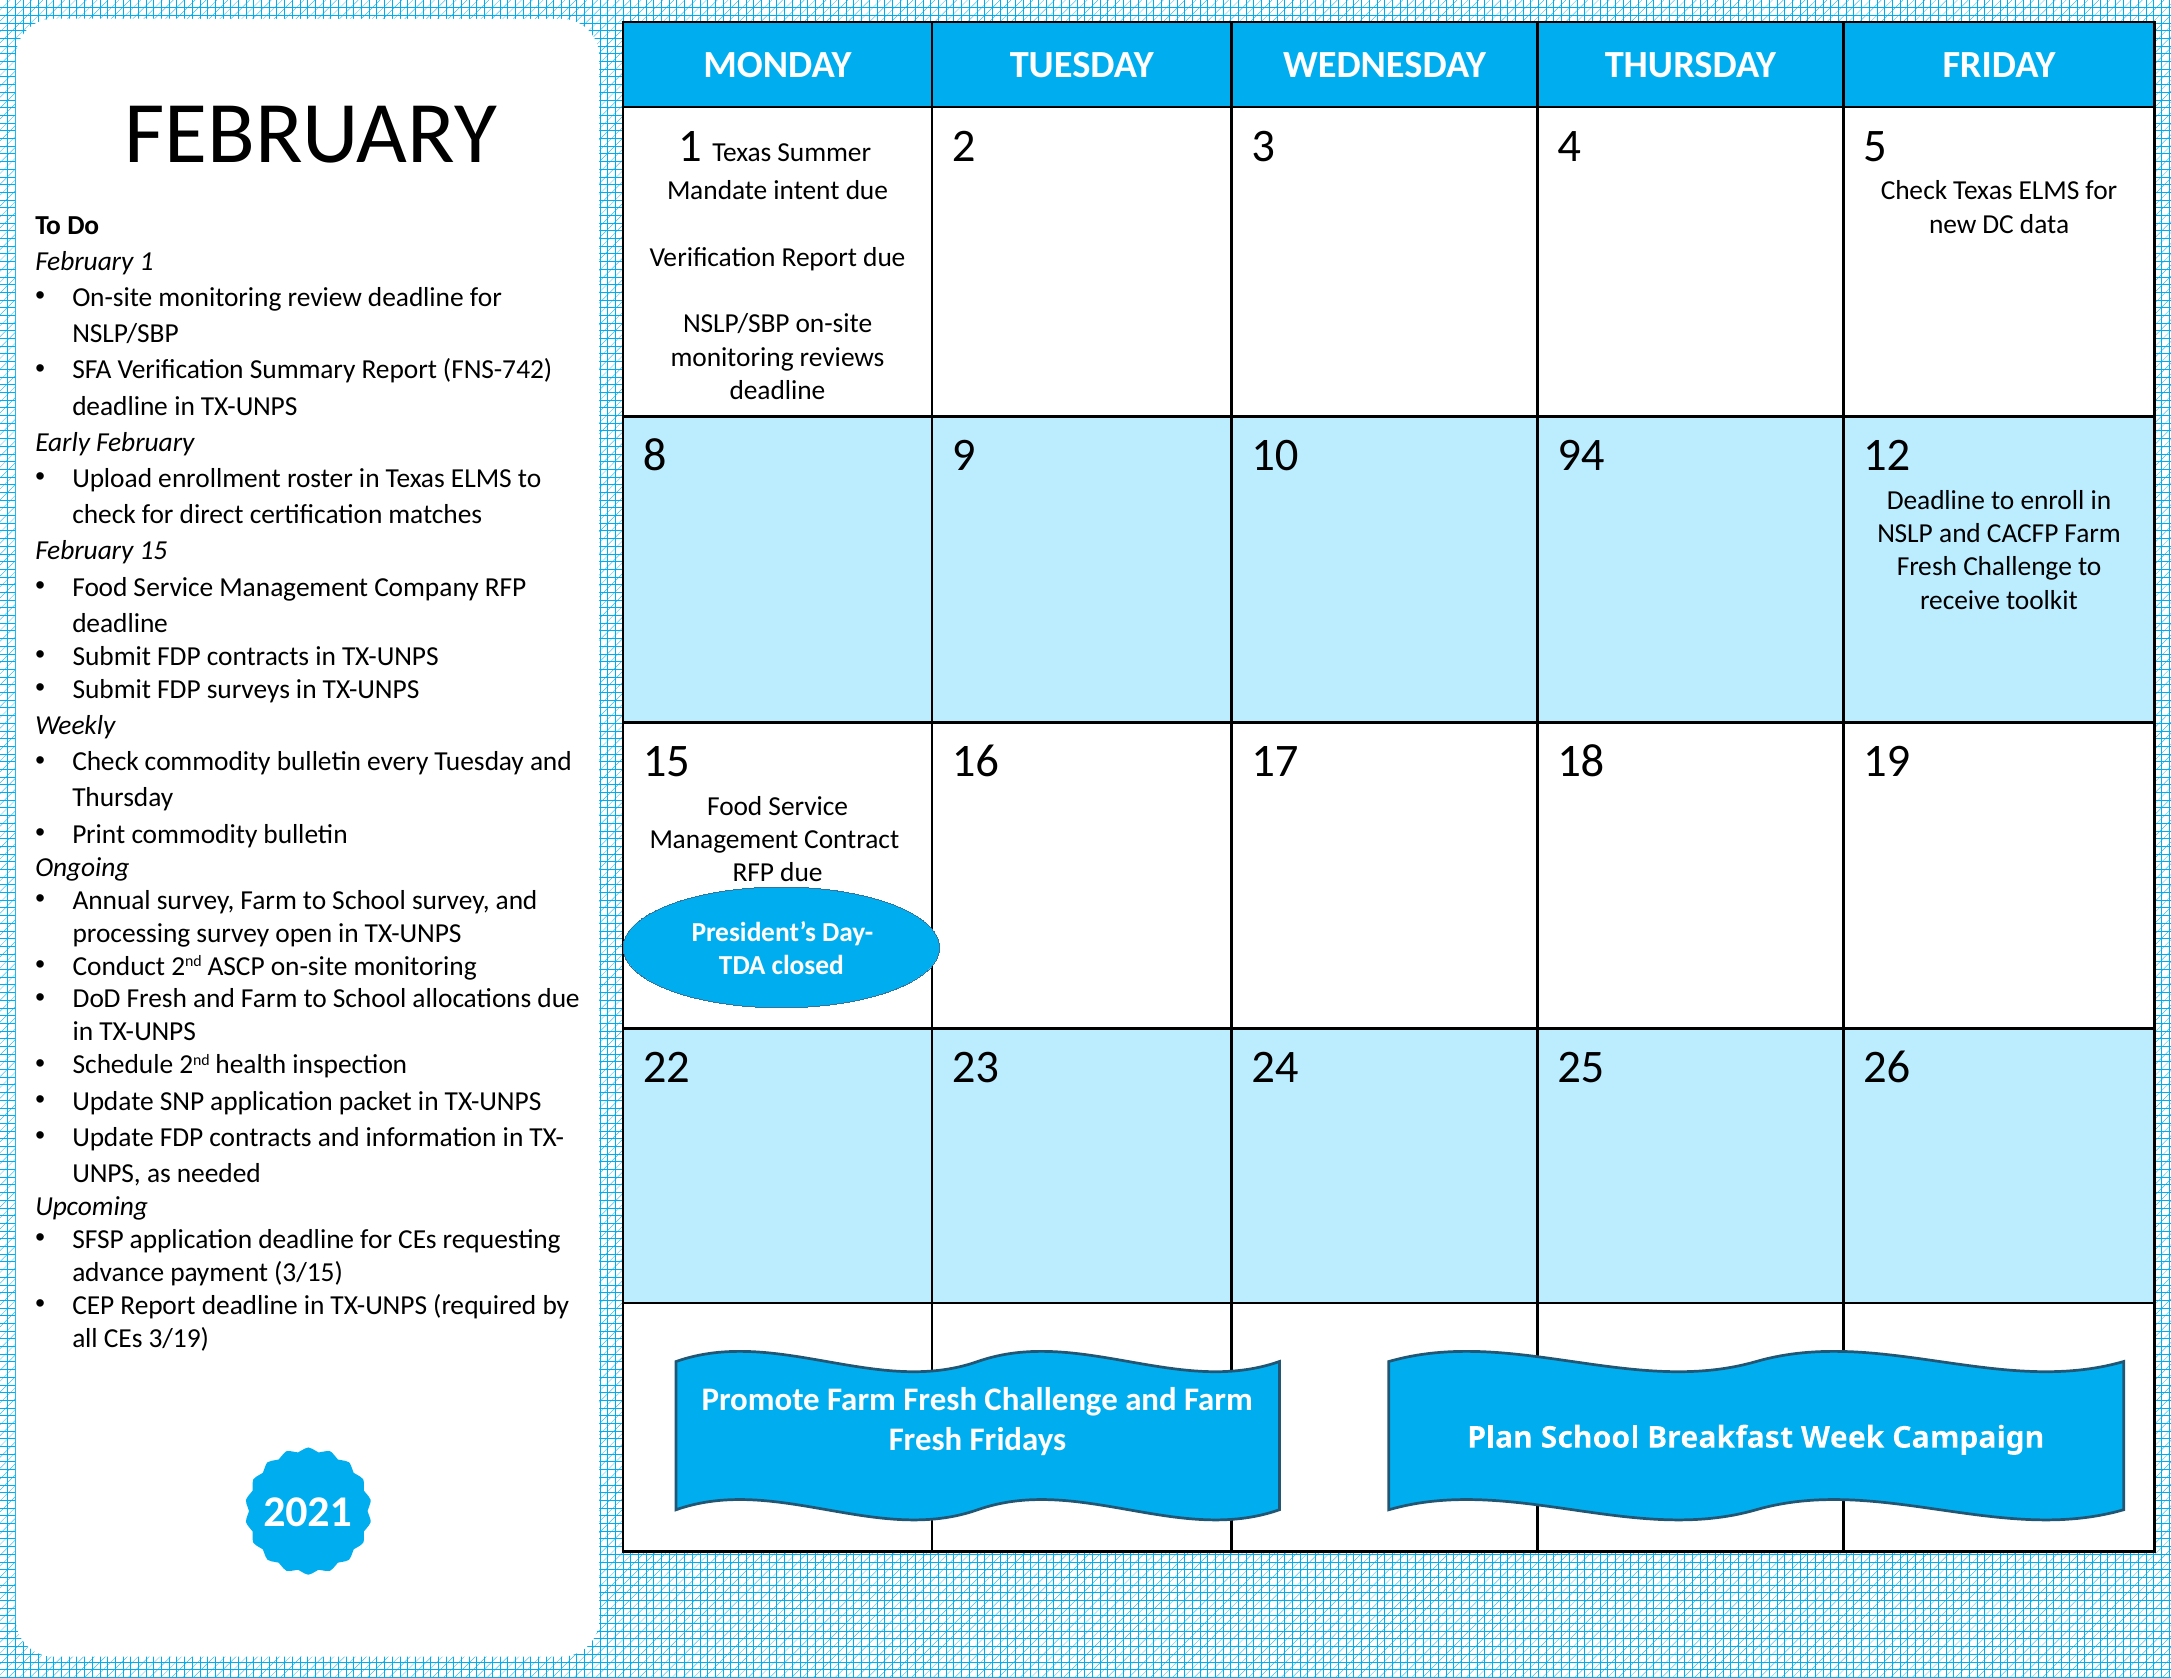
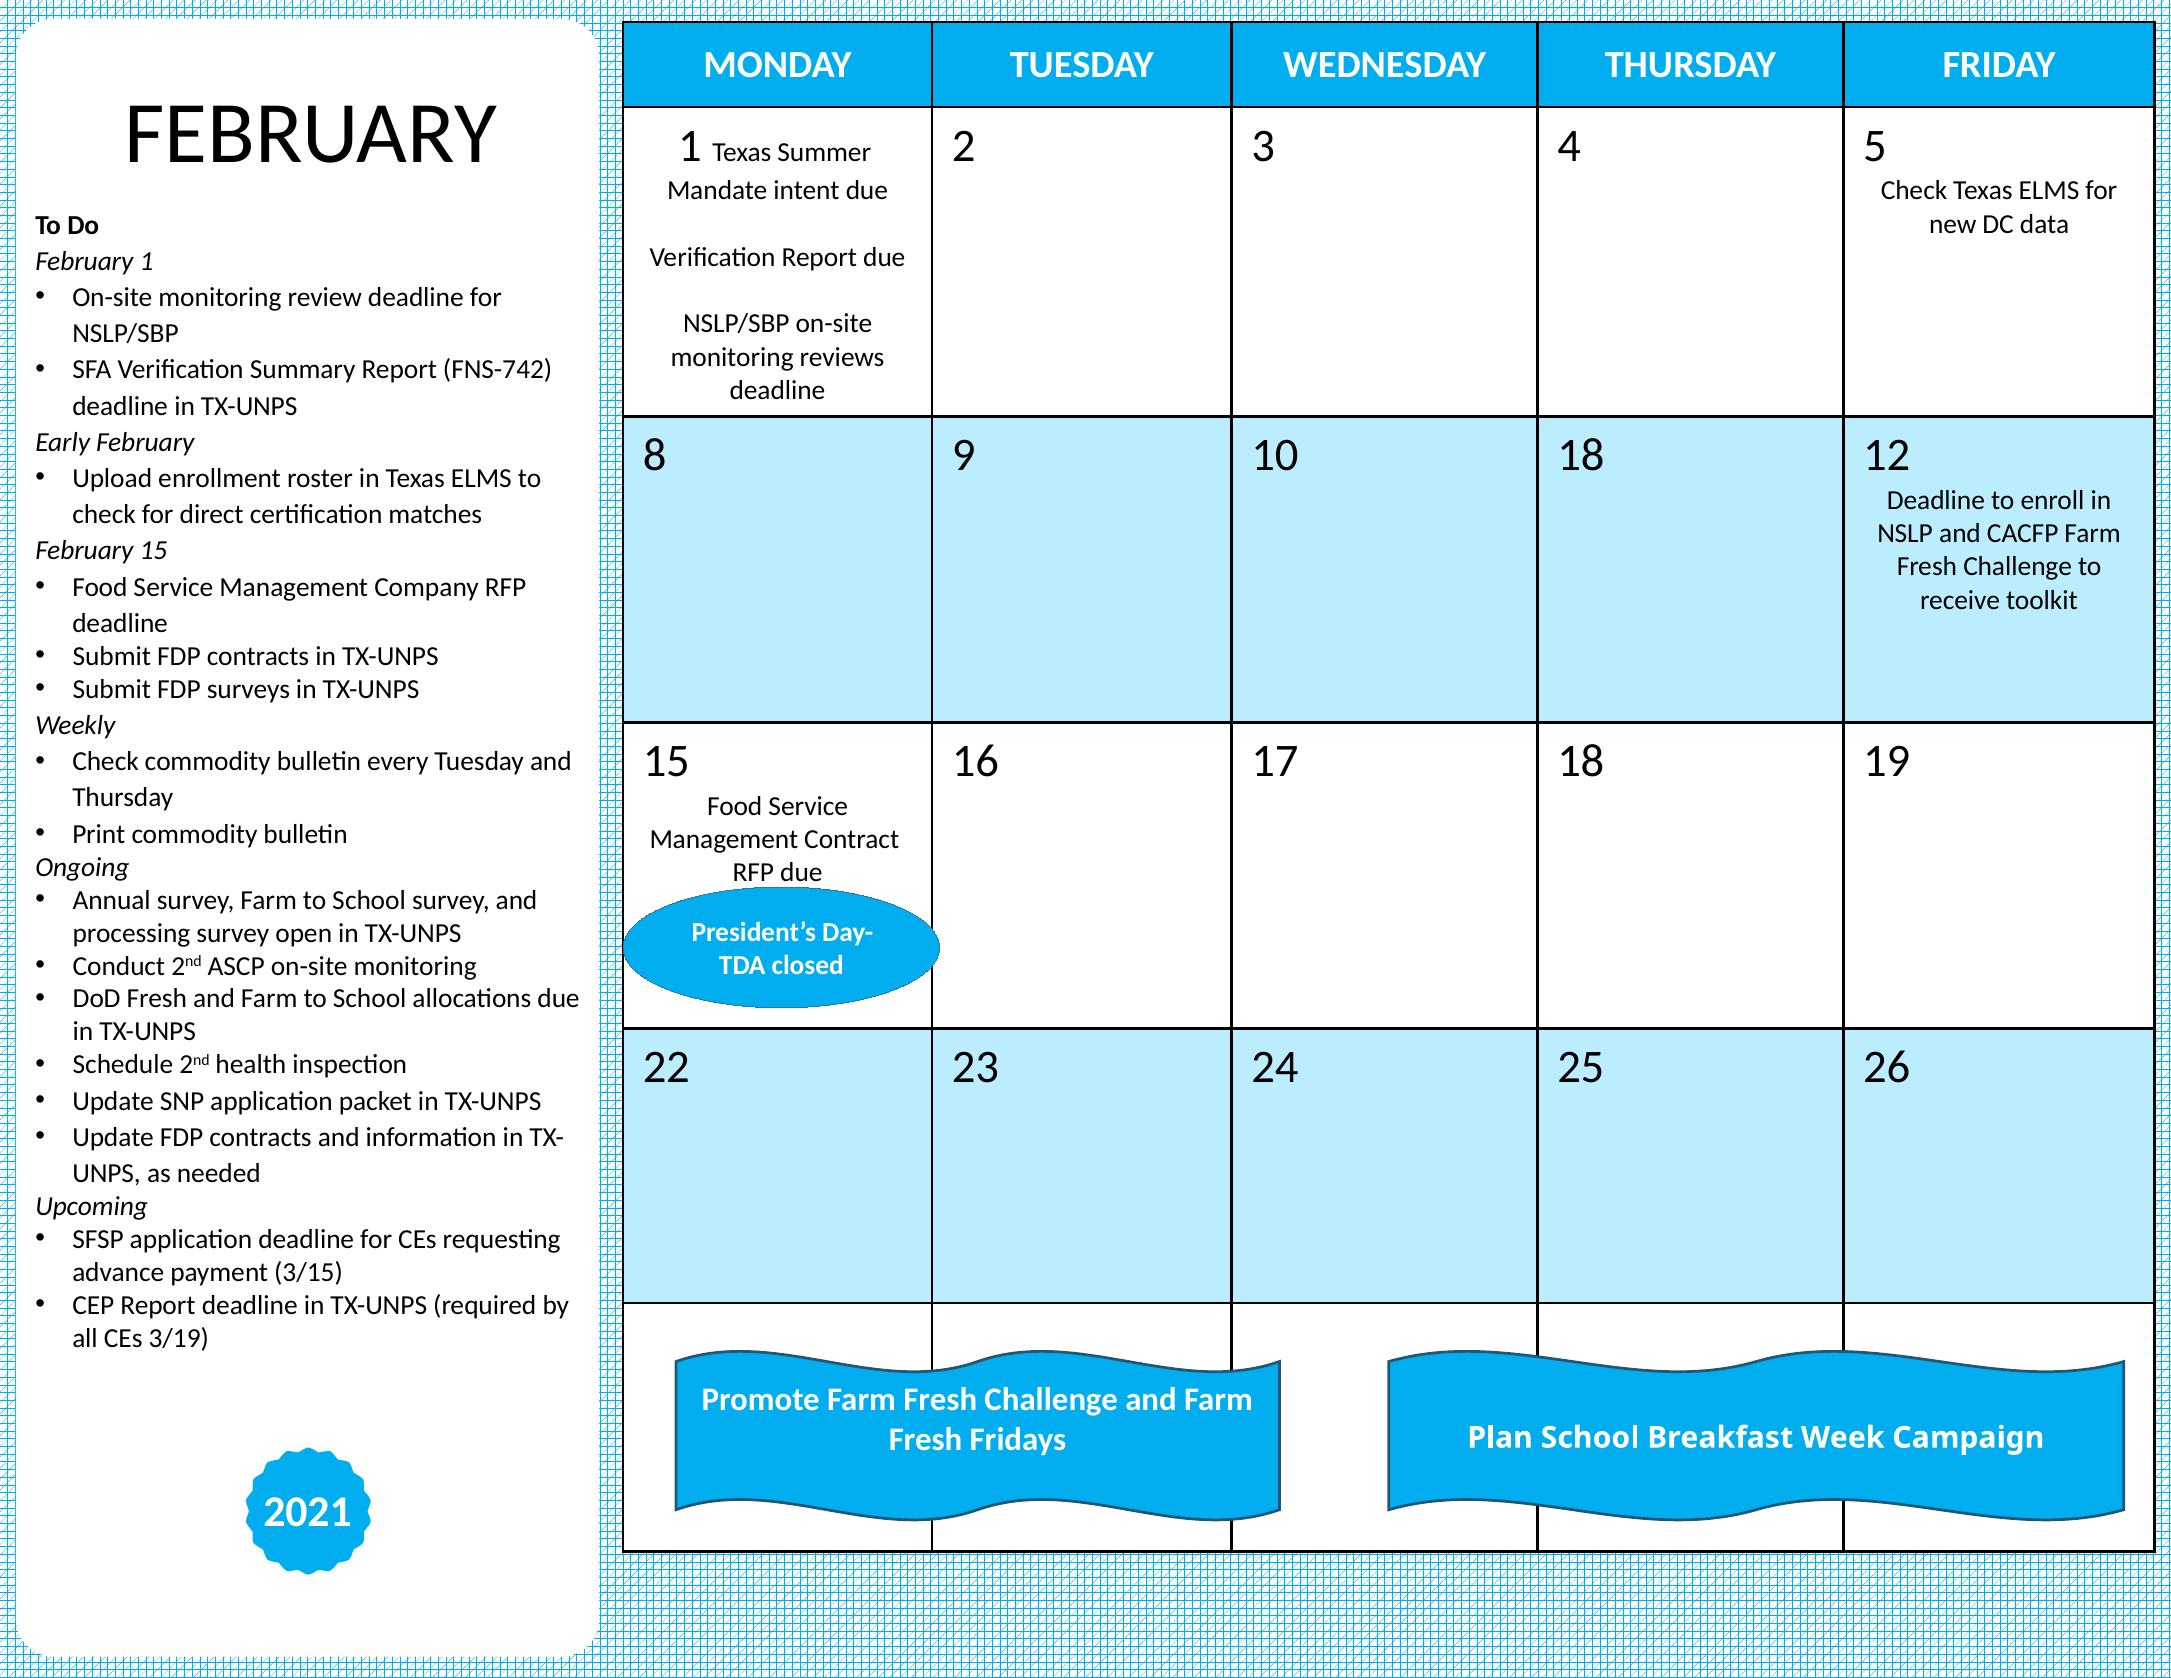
10 94: 94 -> 18
